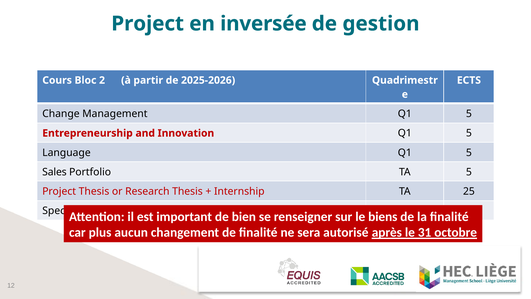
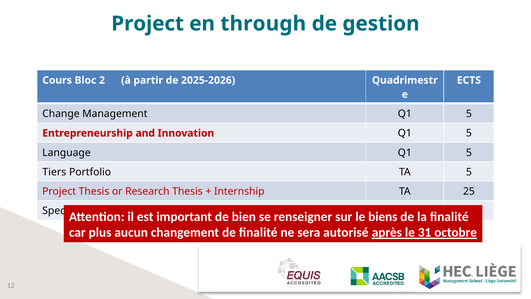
inversée: inversée -> through
Sales: Sales -> Tiers
